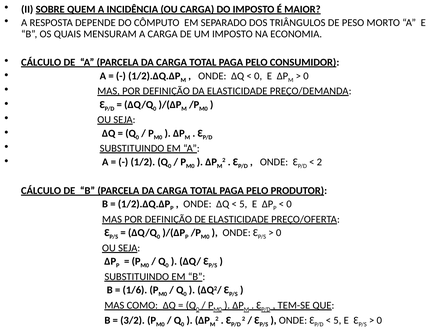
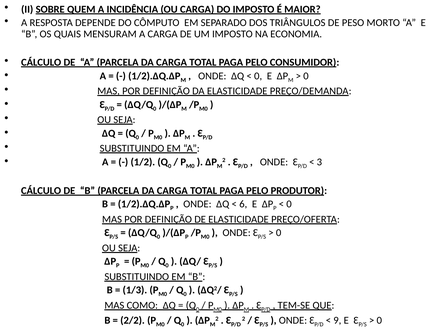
2 at (319, 162): 2 -> 3
5 at (243, 205): 5 -> 6
1/6: 1/6 -> 1/3
3/2: 3/2 -> 2/2
5 at (337, 321): 5 -> 9
